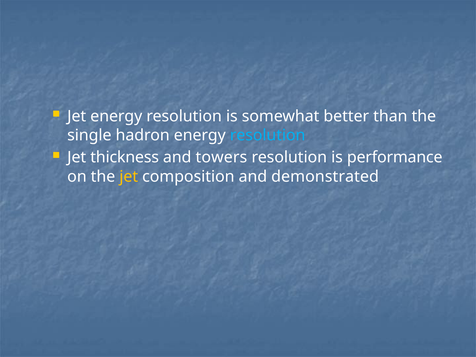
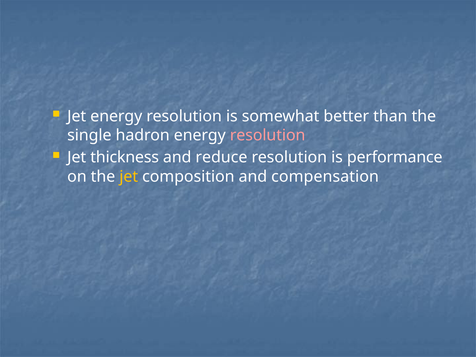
resolution at (268, 135) colour: light blue -> pink
towers: towers -> reduce
demonstrated: demonstrated -> compensation
